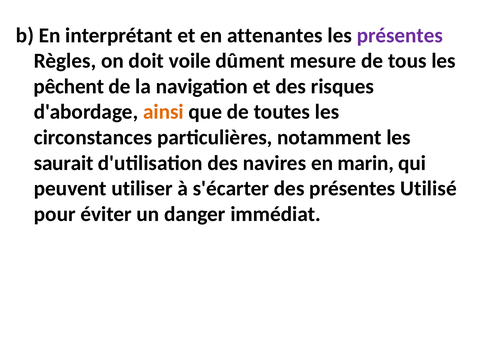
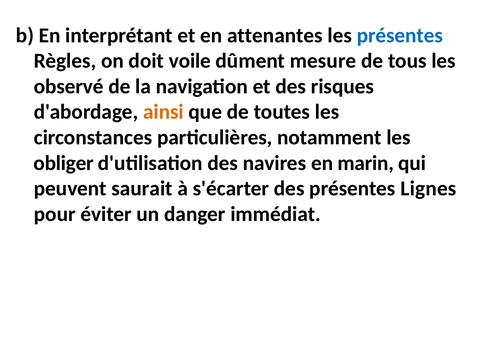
présentes at (400, 35) colour: purple -> blue
pêchent: pêchent -> observé
saurait: saurait -> obliger
utiliser: utiliser -> saurait
Utilisé: Utilisé -> Lignes
